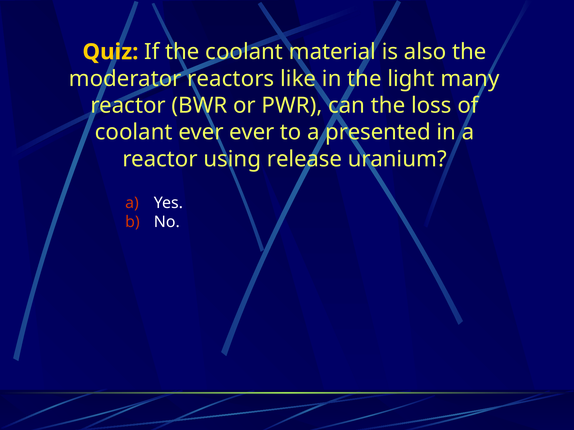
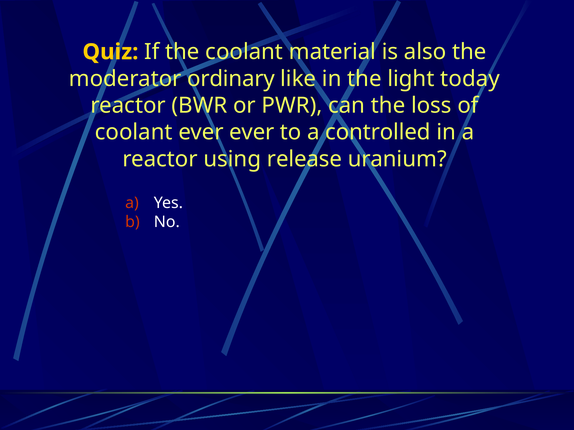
reactors: reactors -> ordinary
many: many -> today
presented: presented -> controlled
